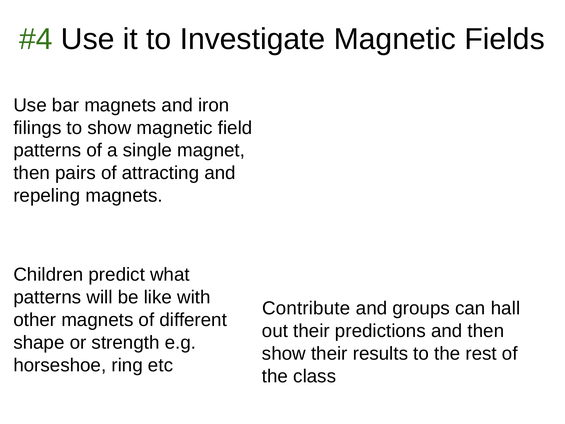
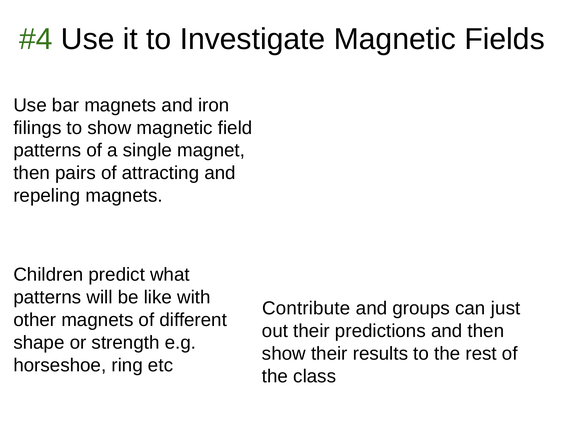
hall: hall -> just
